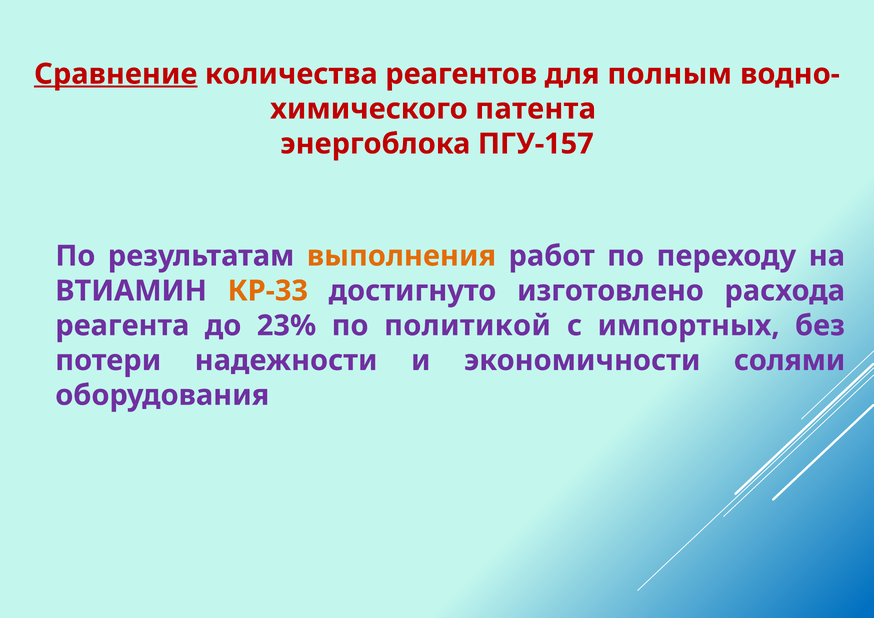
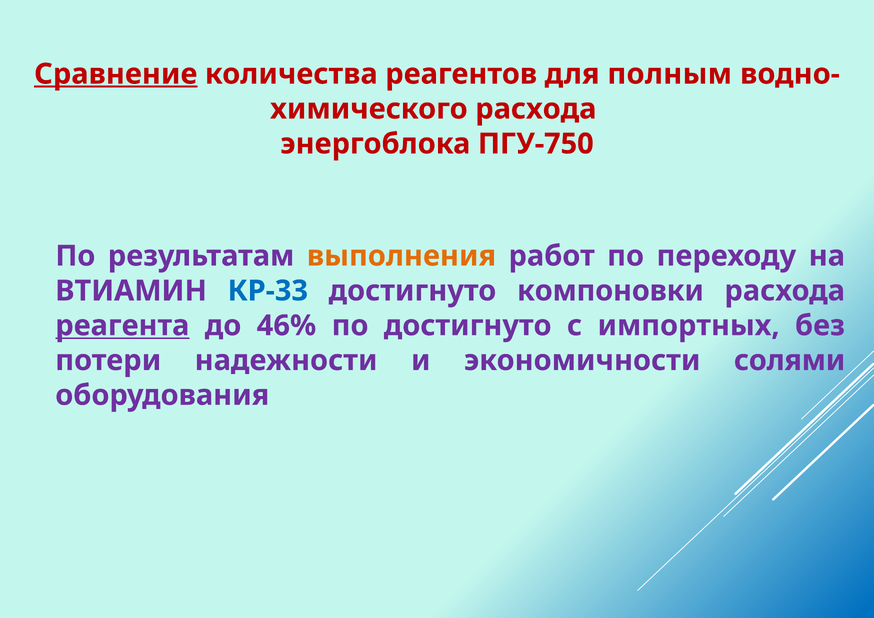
патента at (536, 109): патента -> расхода
ПГУ-157: ПГУ-157 -> ПГУ-750
КР-33 colour: orange -> blue
изготовлено: изготовлено -> компоновки
реагента underline: none -> present
23%: 23% -> 46%
по политикой: политикой -> достигнуто
